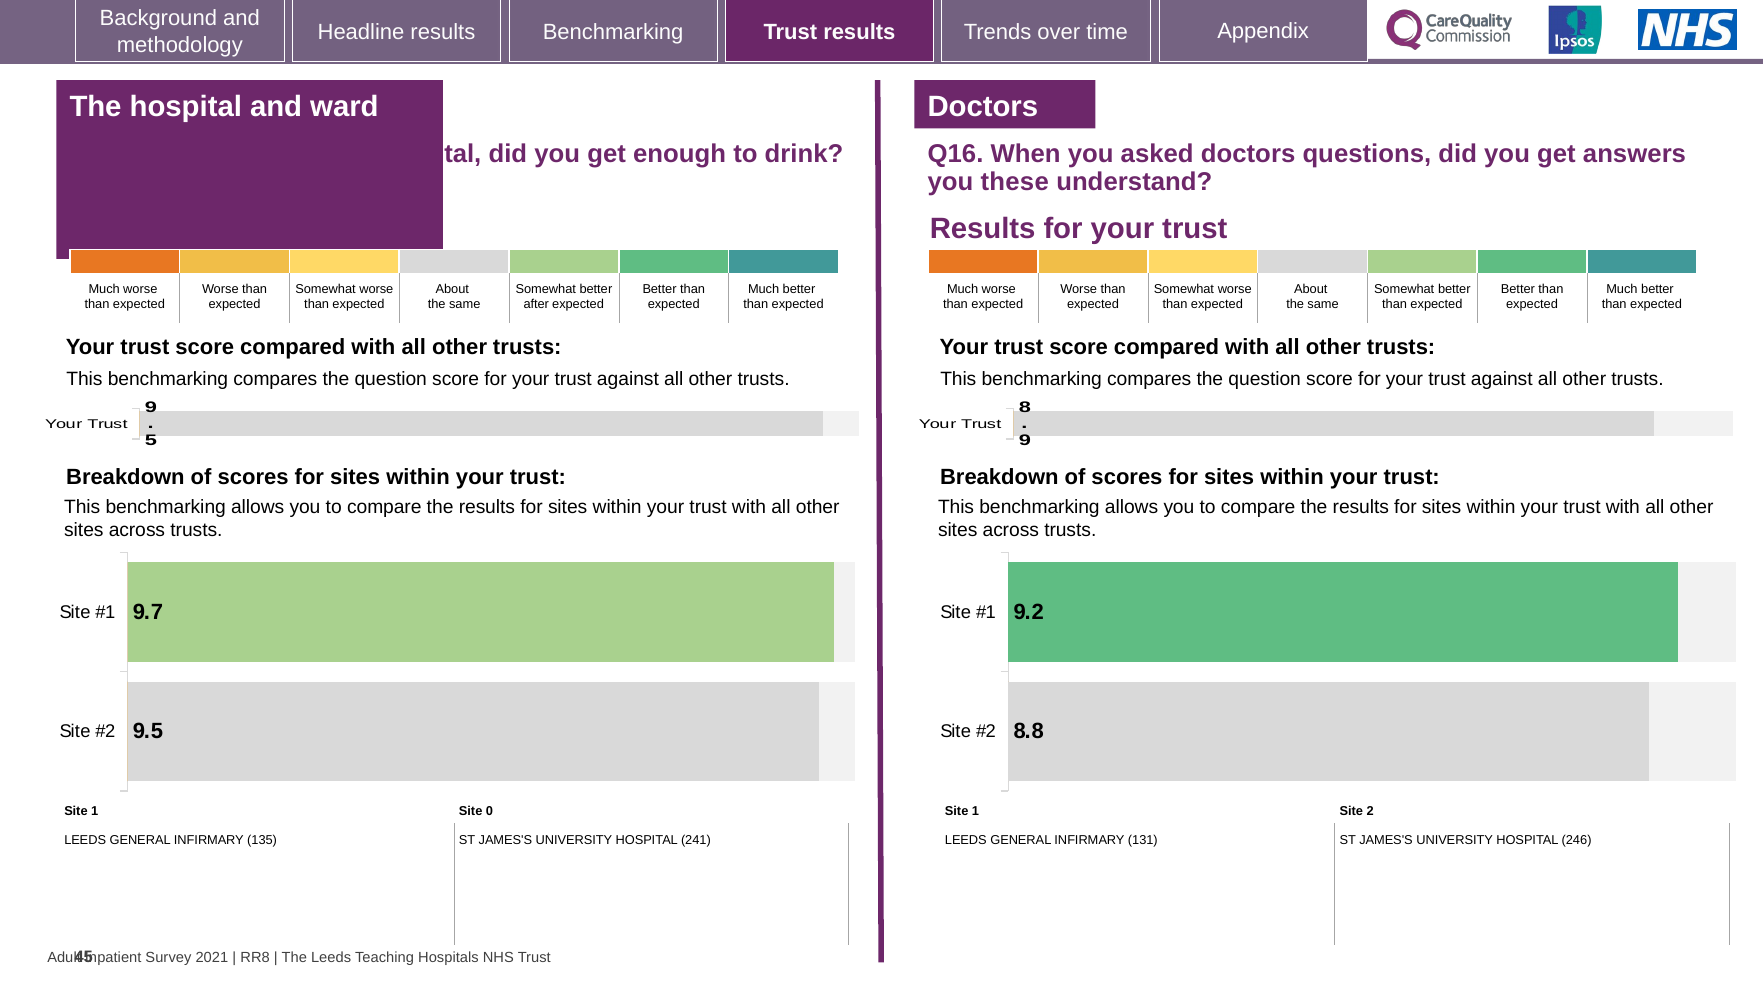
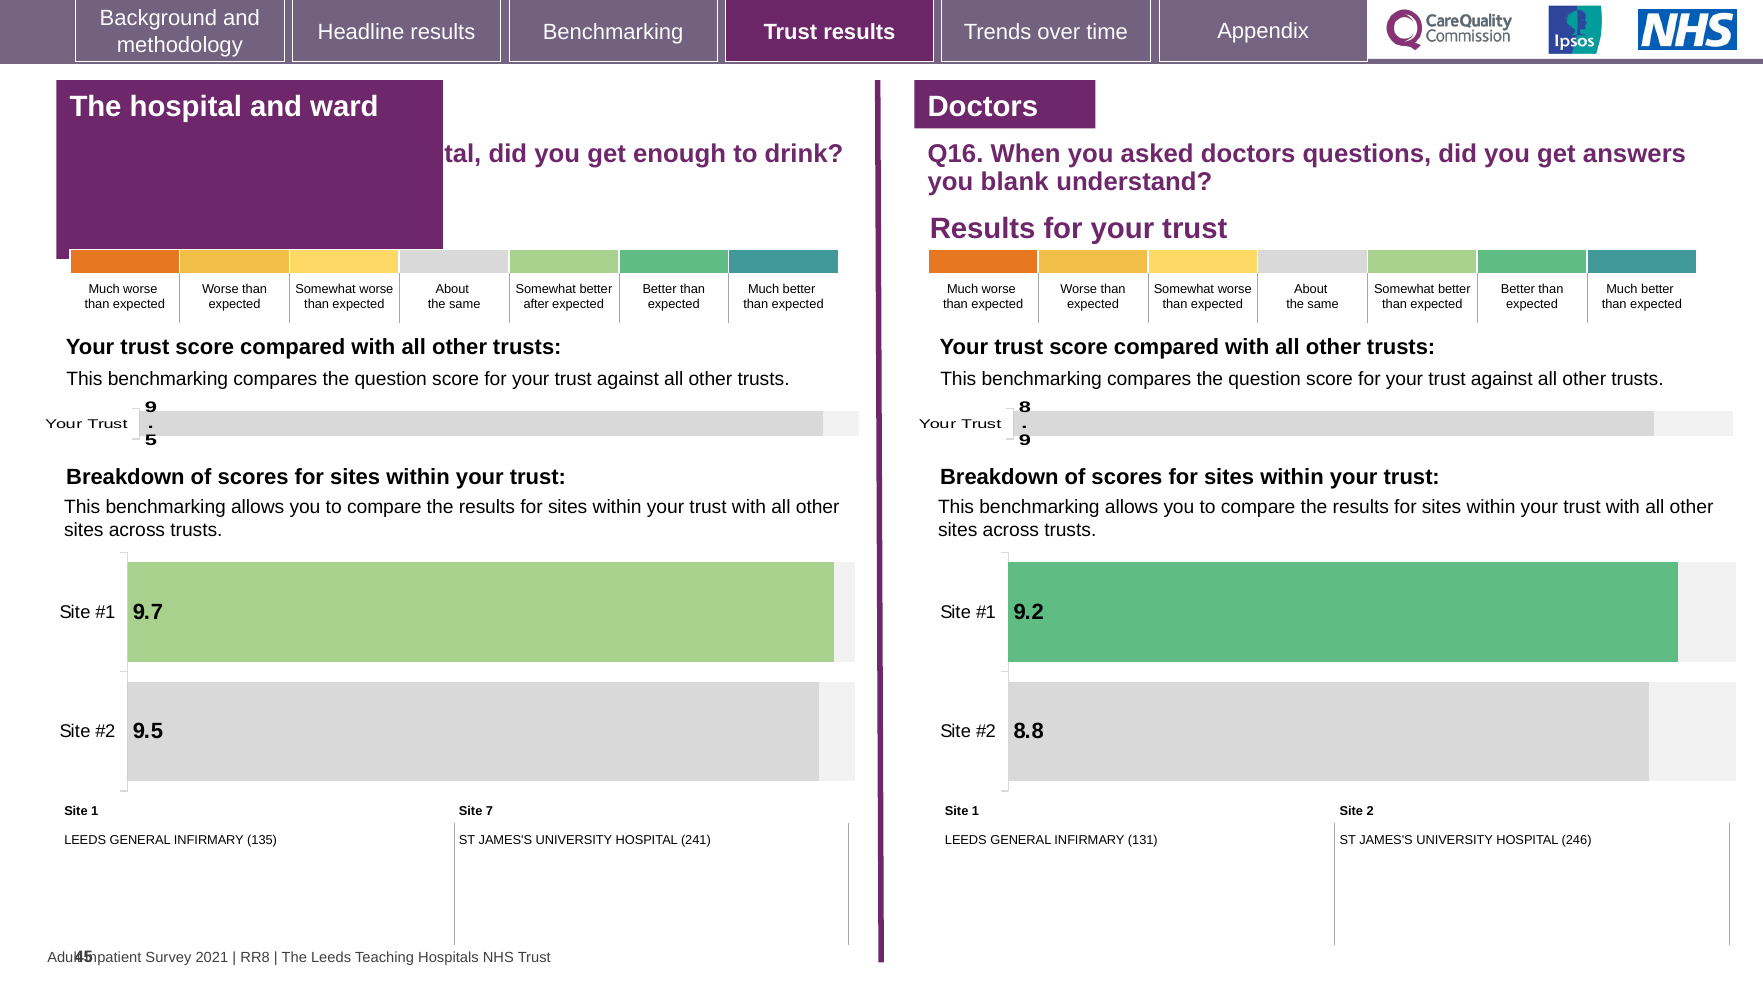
these: these -> blank
0: 0 -> 7
